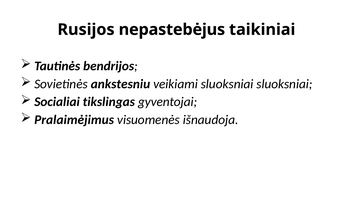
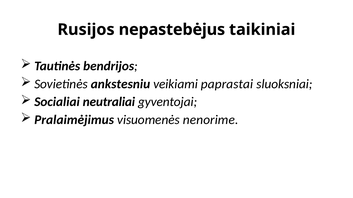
veikiami sluoksniai: sluoksniai -> paprastai
tikslingas: tikslingas -> neutraliai
išnaudoja: išnaudoja -> nenorime
